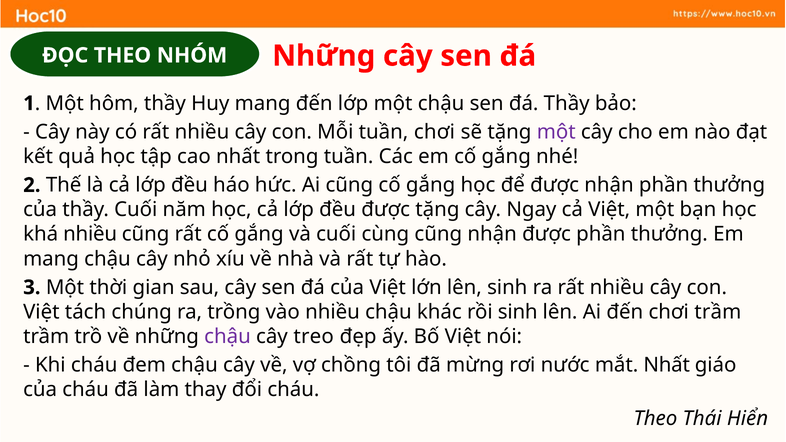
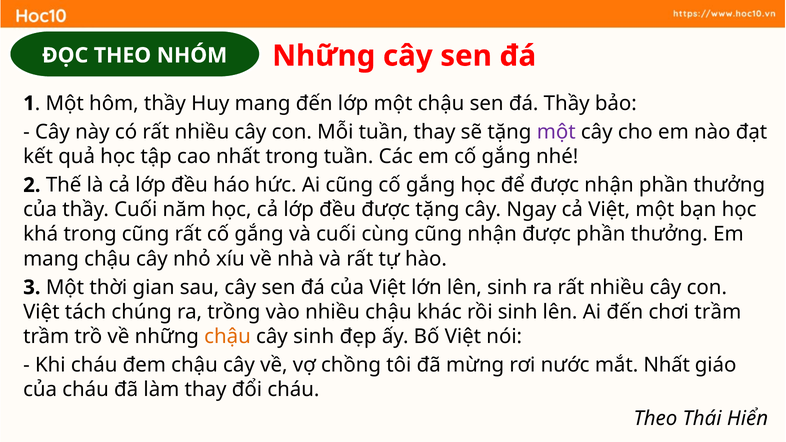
tuần chơi: chơi -> thay
khá nhiều: nhiều -> trong
chậu at (228, 337) colour: purple -> orange
cây treo: treo -> sinh
